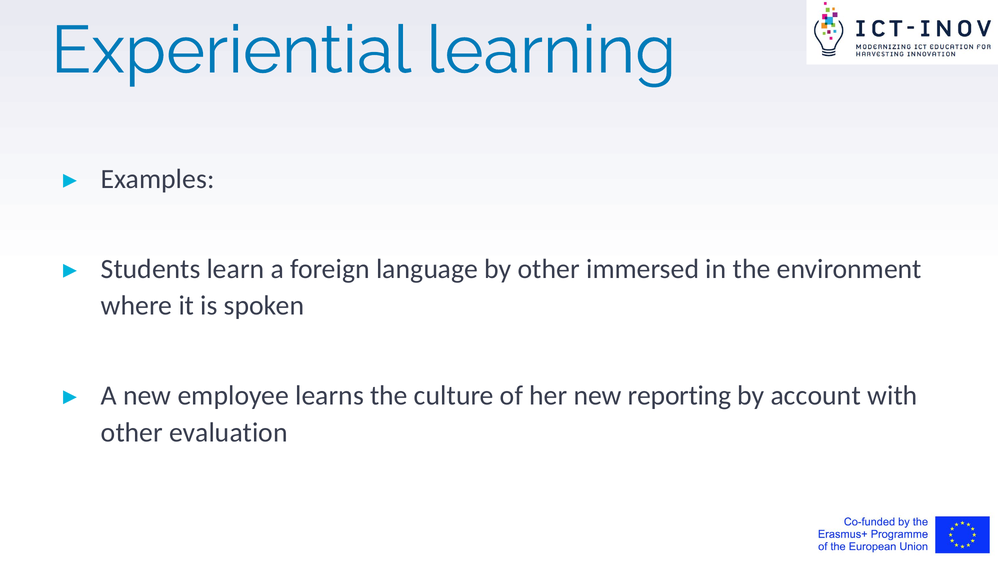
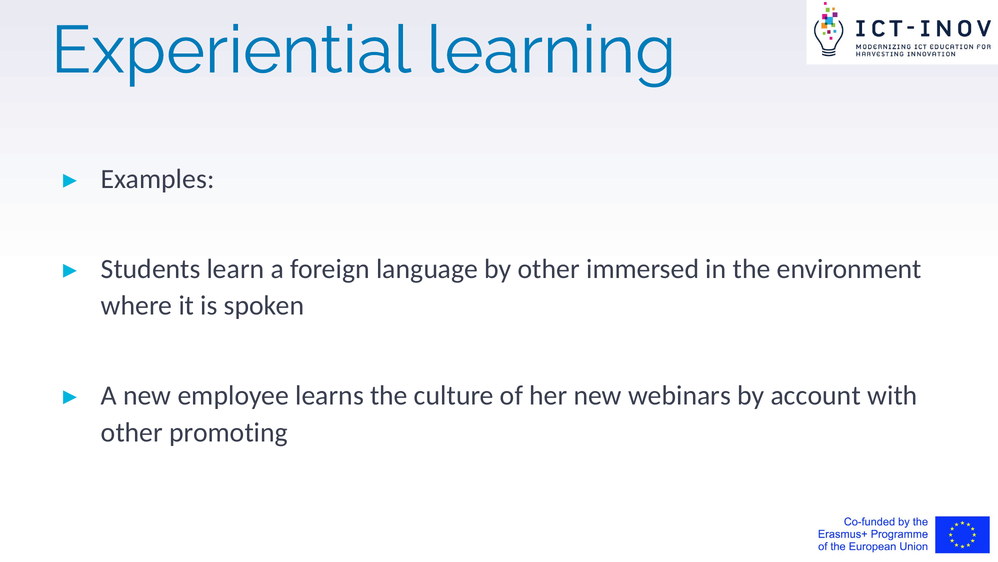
reporting: reporting -> webinars
evaluation: evaluation -> promoting
